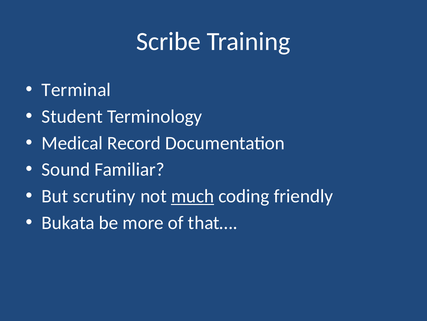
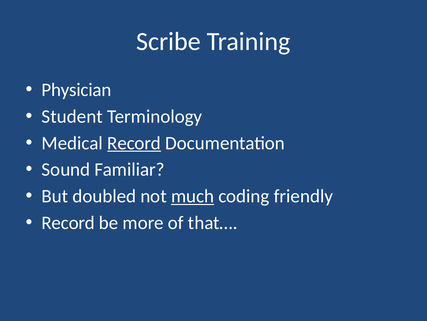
Terminal: Terminal -> Physician
Record at (134, 143) underline: none -> present
scrutiny: scrutiny -> doubled
Bukata at (68, 222): Bukata -> Record
